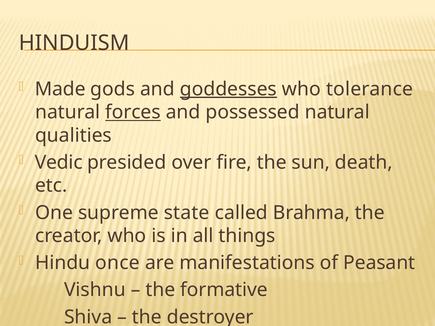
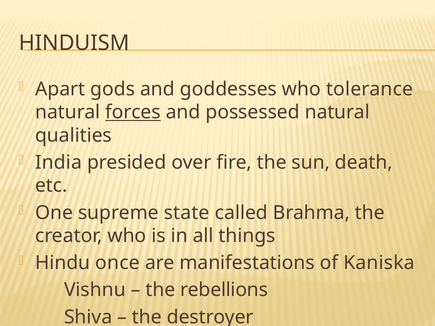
Made: Made -> Apart
goddesses underline: present -> none
Vedic: Vedic -> India
Peasant: Peasant -> Kaniska
formative: formative -> rebellions
